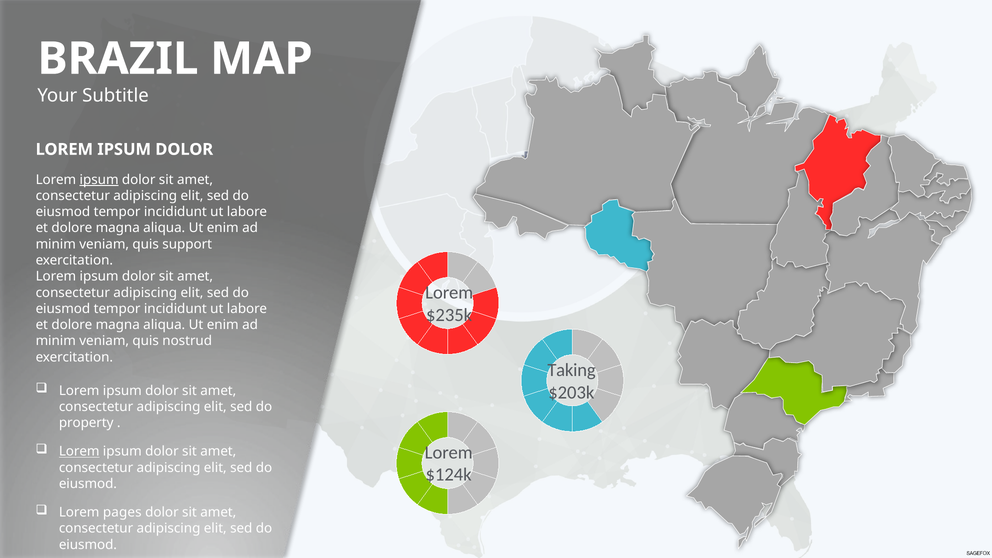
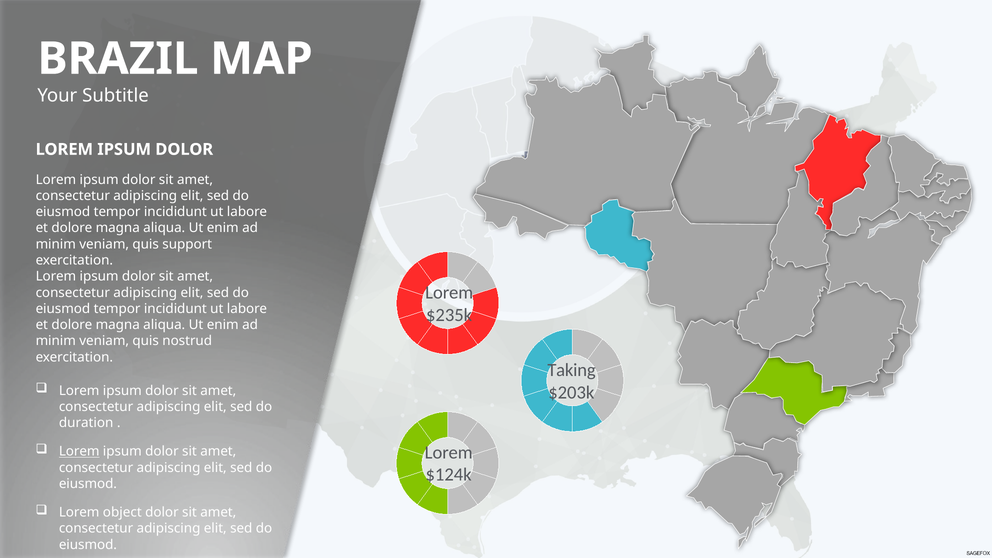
ipsum at (99, 180) underline: present -> none
property: property -> duration
pages: pages -> object
